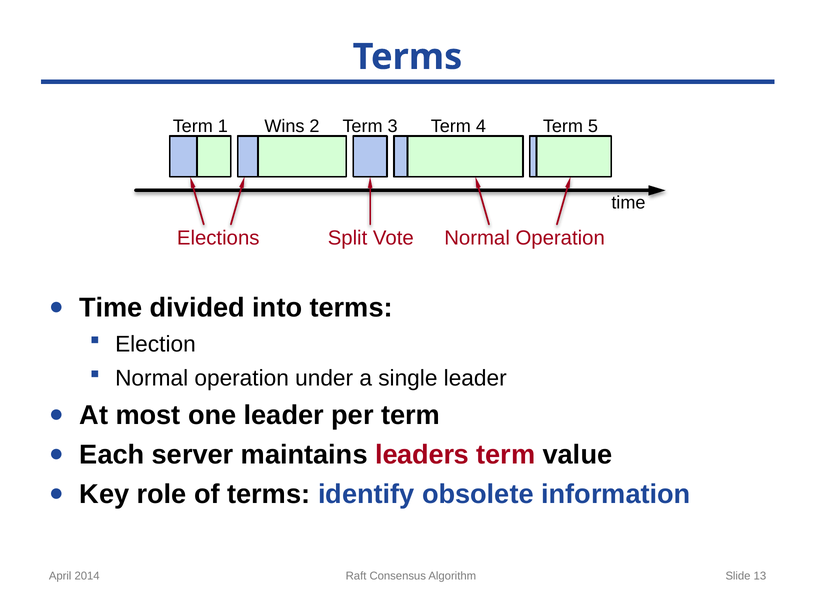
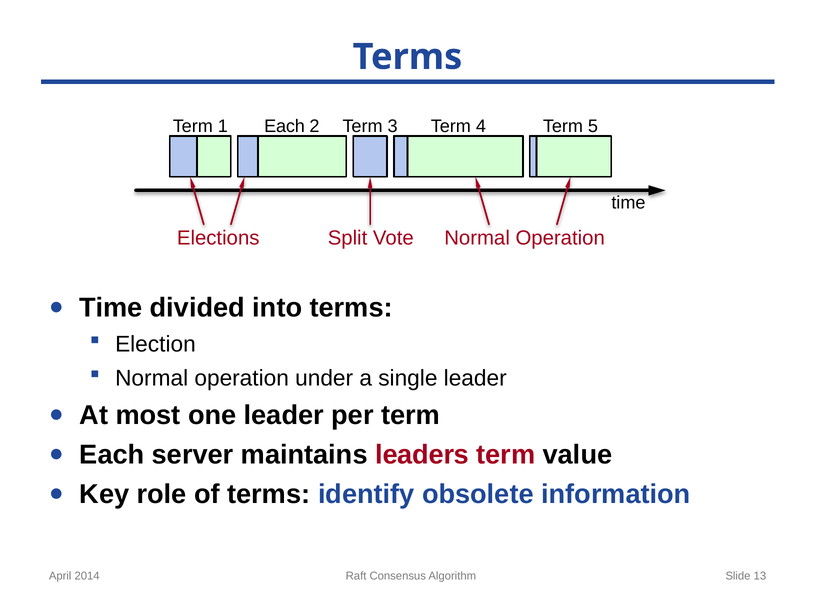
1 Wins: Wins -> Each
